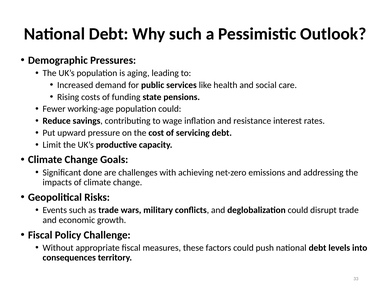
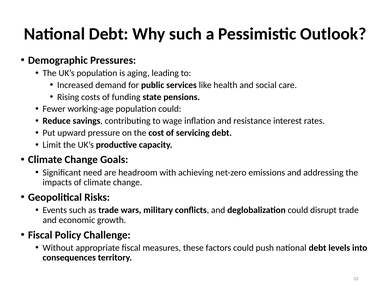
done: done -> need
challenges: challenges -> headroom
